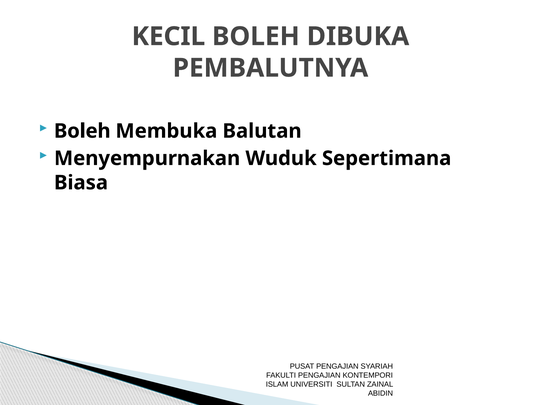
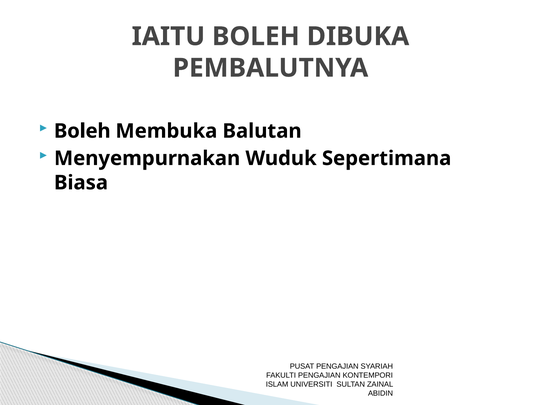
KECIL: KECIL -> IAITU
